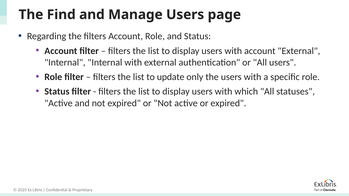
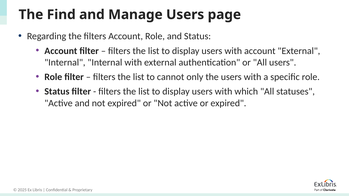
update: update -> cannot
